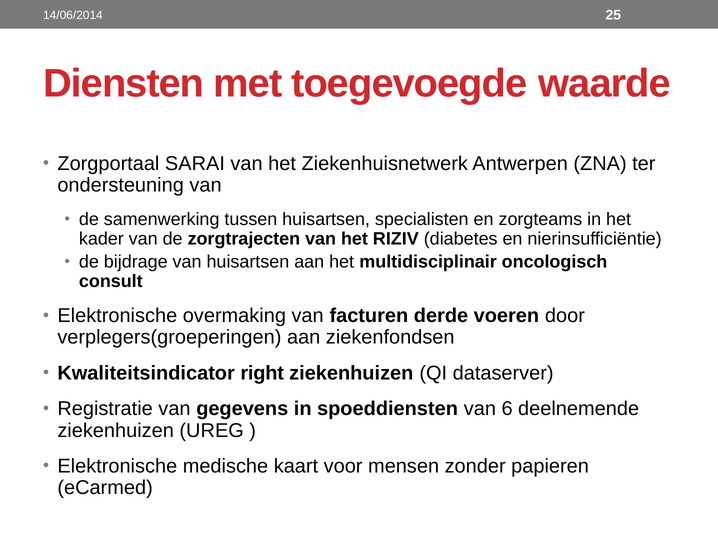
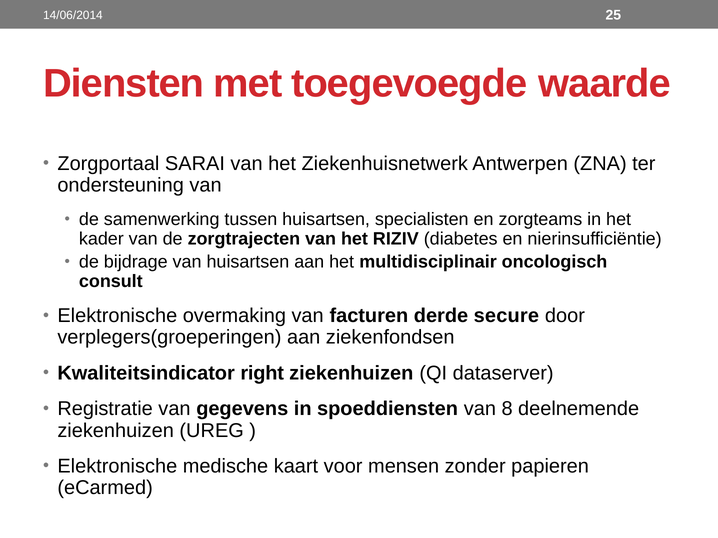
voeren: voeren -> secure
6: 6 -> 8
